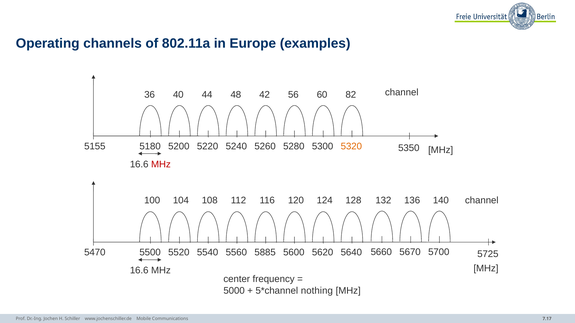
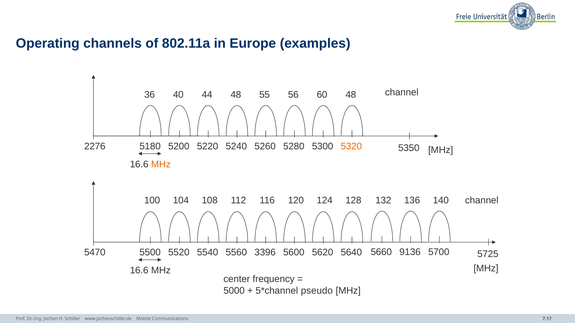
42: 42 -> 55
60 82: 82 -> 48
5155: 5155 -> 2276
MHz at (161, 164) colour: red -> orange
5670: 5670 -> 9136
5885: 5885 -> 3396
nothing: nothing -> pseudo
